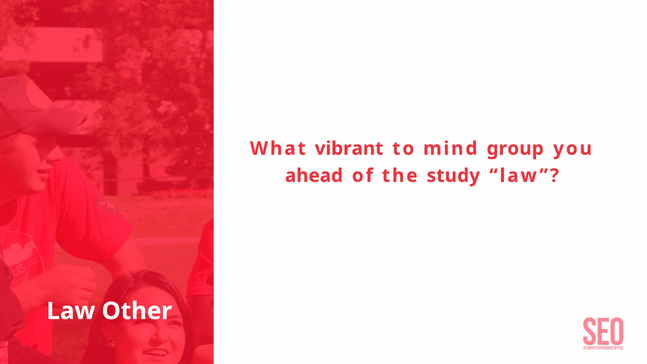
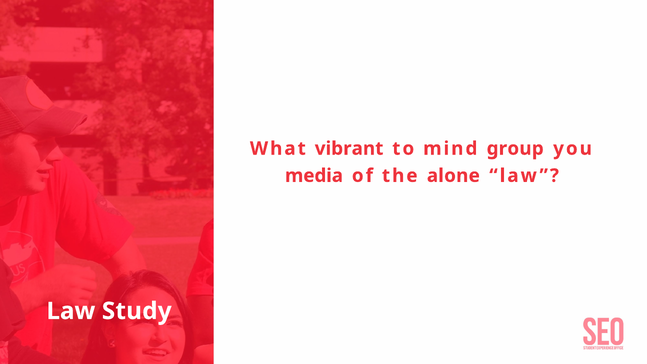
ahead: ahead -> media
study: study -> alone
Other: Other -> Study
